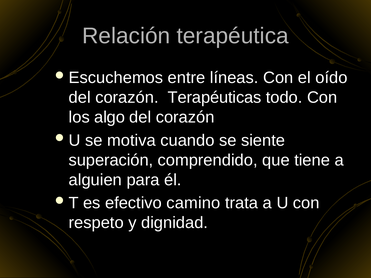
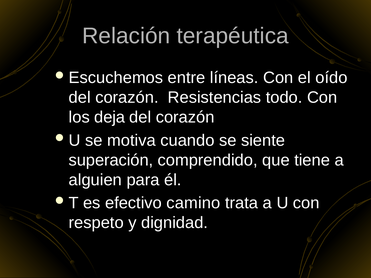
Terapéuticas: Terapéuticas -> Resistencias
algo: algo -> deja
